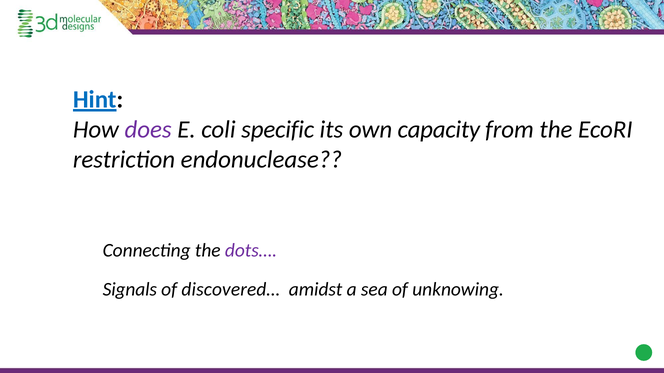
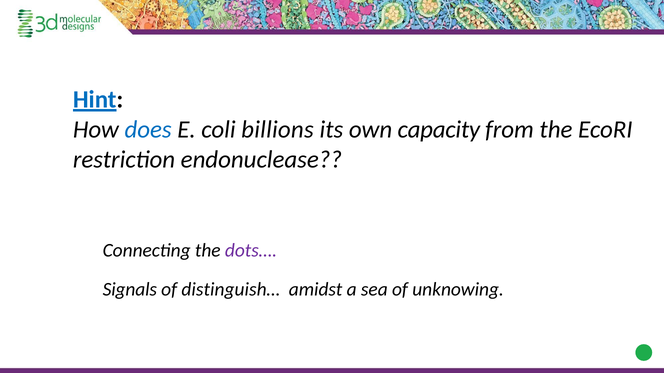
does colour: purple -> blue
specific: specific -> billions
discovered…: discovered… -> distinguish…
